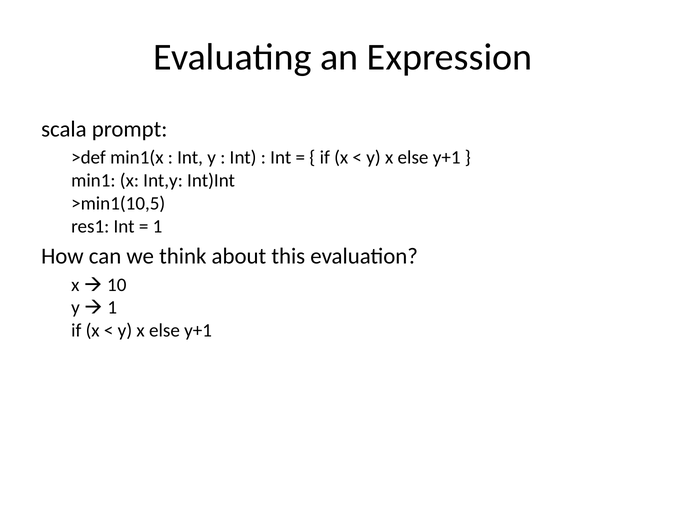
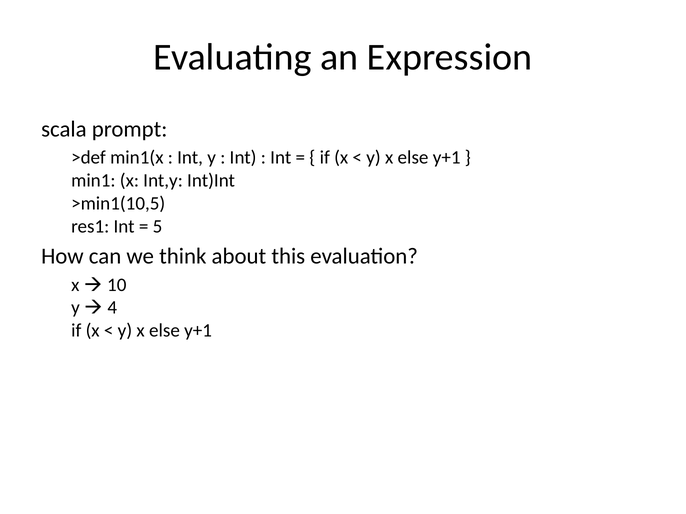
1 at (158, 226): 1 -> 5
1 at (112, 308): 1 -> 4
